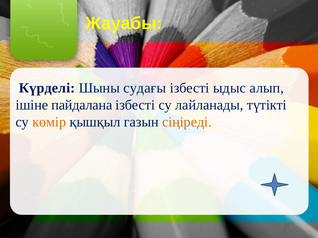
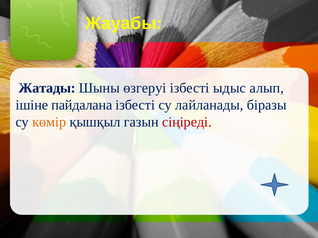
Күрделі: Күрделі -> Жатады
судағы: судағы -> өзгеруі
түтікті: түтікті -> біразы
сіңіреді colour: orange -> red
